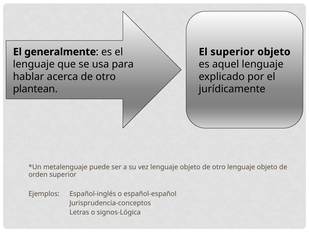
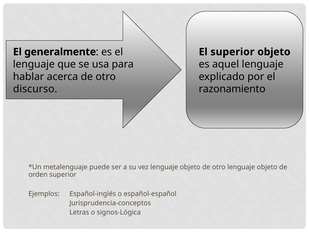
plantean: plantean -> discurso
jurídicamente: jurídicamente -> razonamiento
